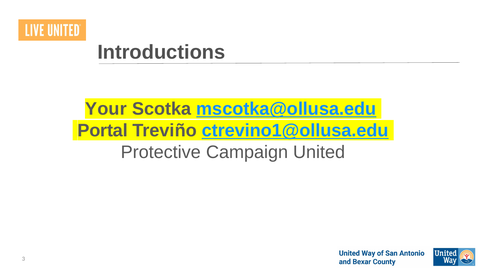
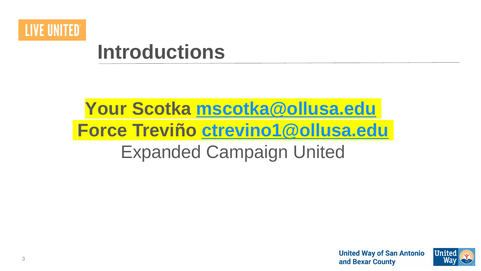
Portal: Portal -> Force
Protective: Protective -> Expanded
